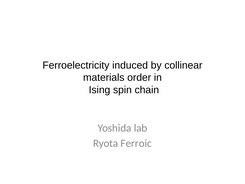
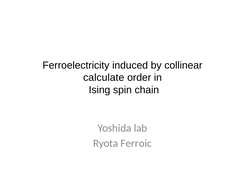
materials: materials -> calculate
